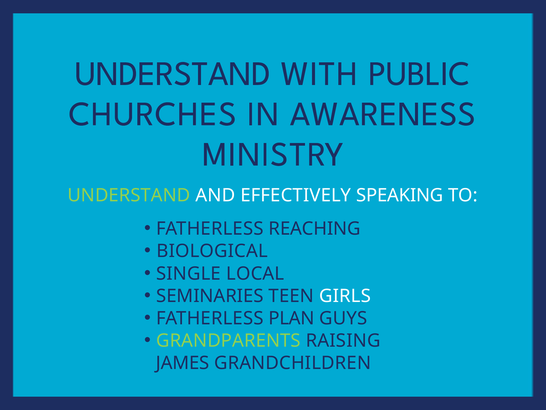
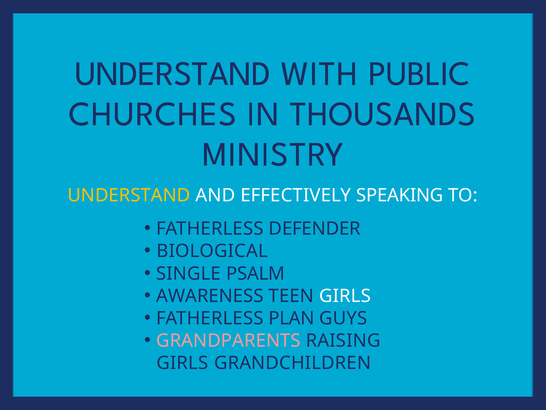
AWARENESS: AWARENESS -> THOUSANDS
UNDERSTAND at (129, 195) colour: light green -> yellow
REACHING: REACHING -> DEFENDER
LOCAL: LOCAL -> PSALM
SEMINARIES: SEMINARIES -> AWARENESS
GRANDPARENTS colour: light green -> pink
JAMES at (183, 363): JAMES -> GIRLS
